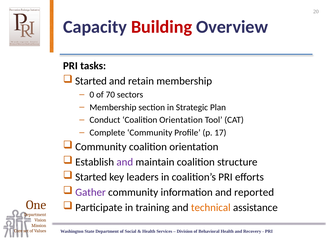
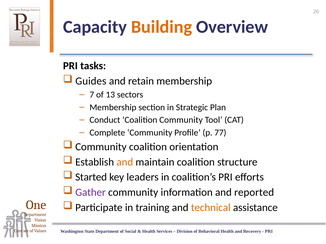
Building colour: red -> orange
Started at (91, 81): Started -> Guides
0: 0 -> 7
70: 70 -> 13
Conduct Coalition Orientation: Orientation -> Community
17: 17 -> 77
and at (125, 162) colour: purple -> orange
